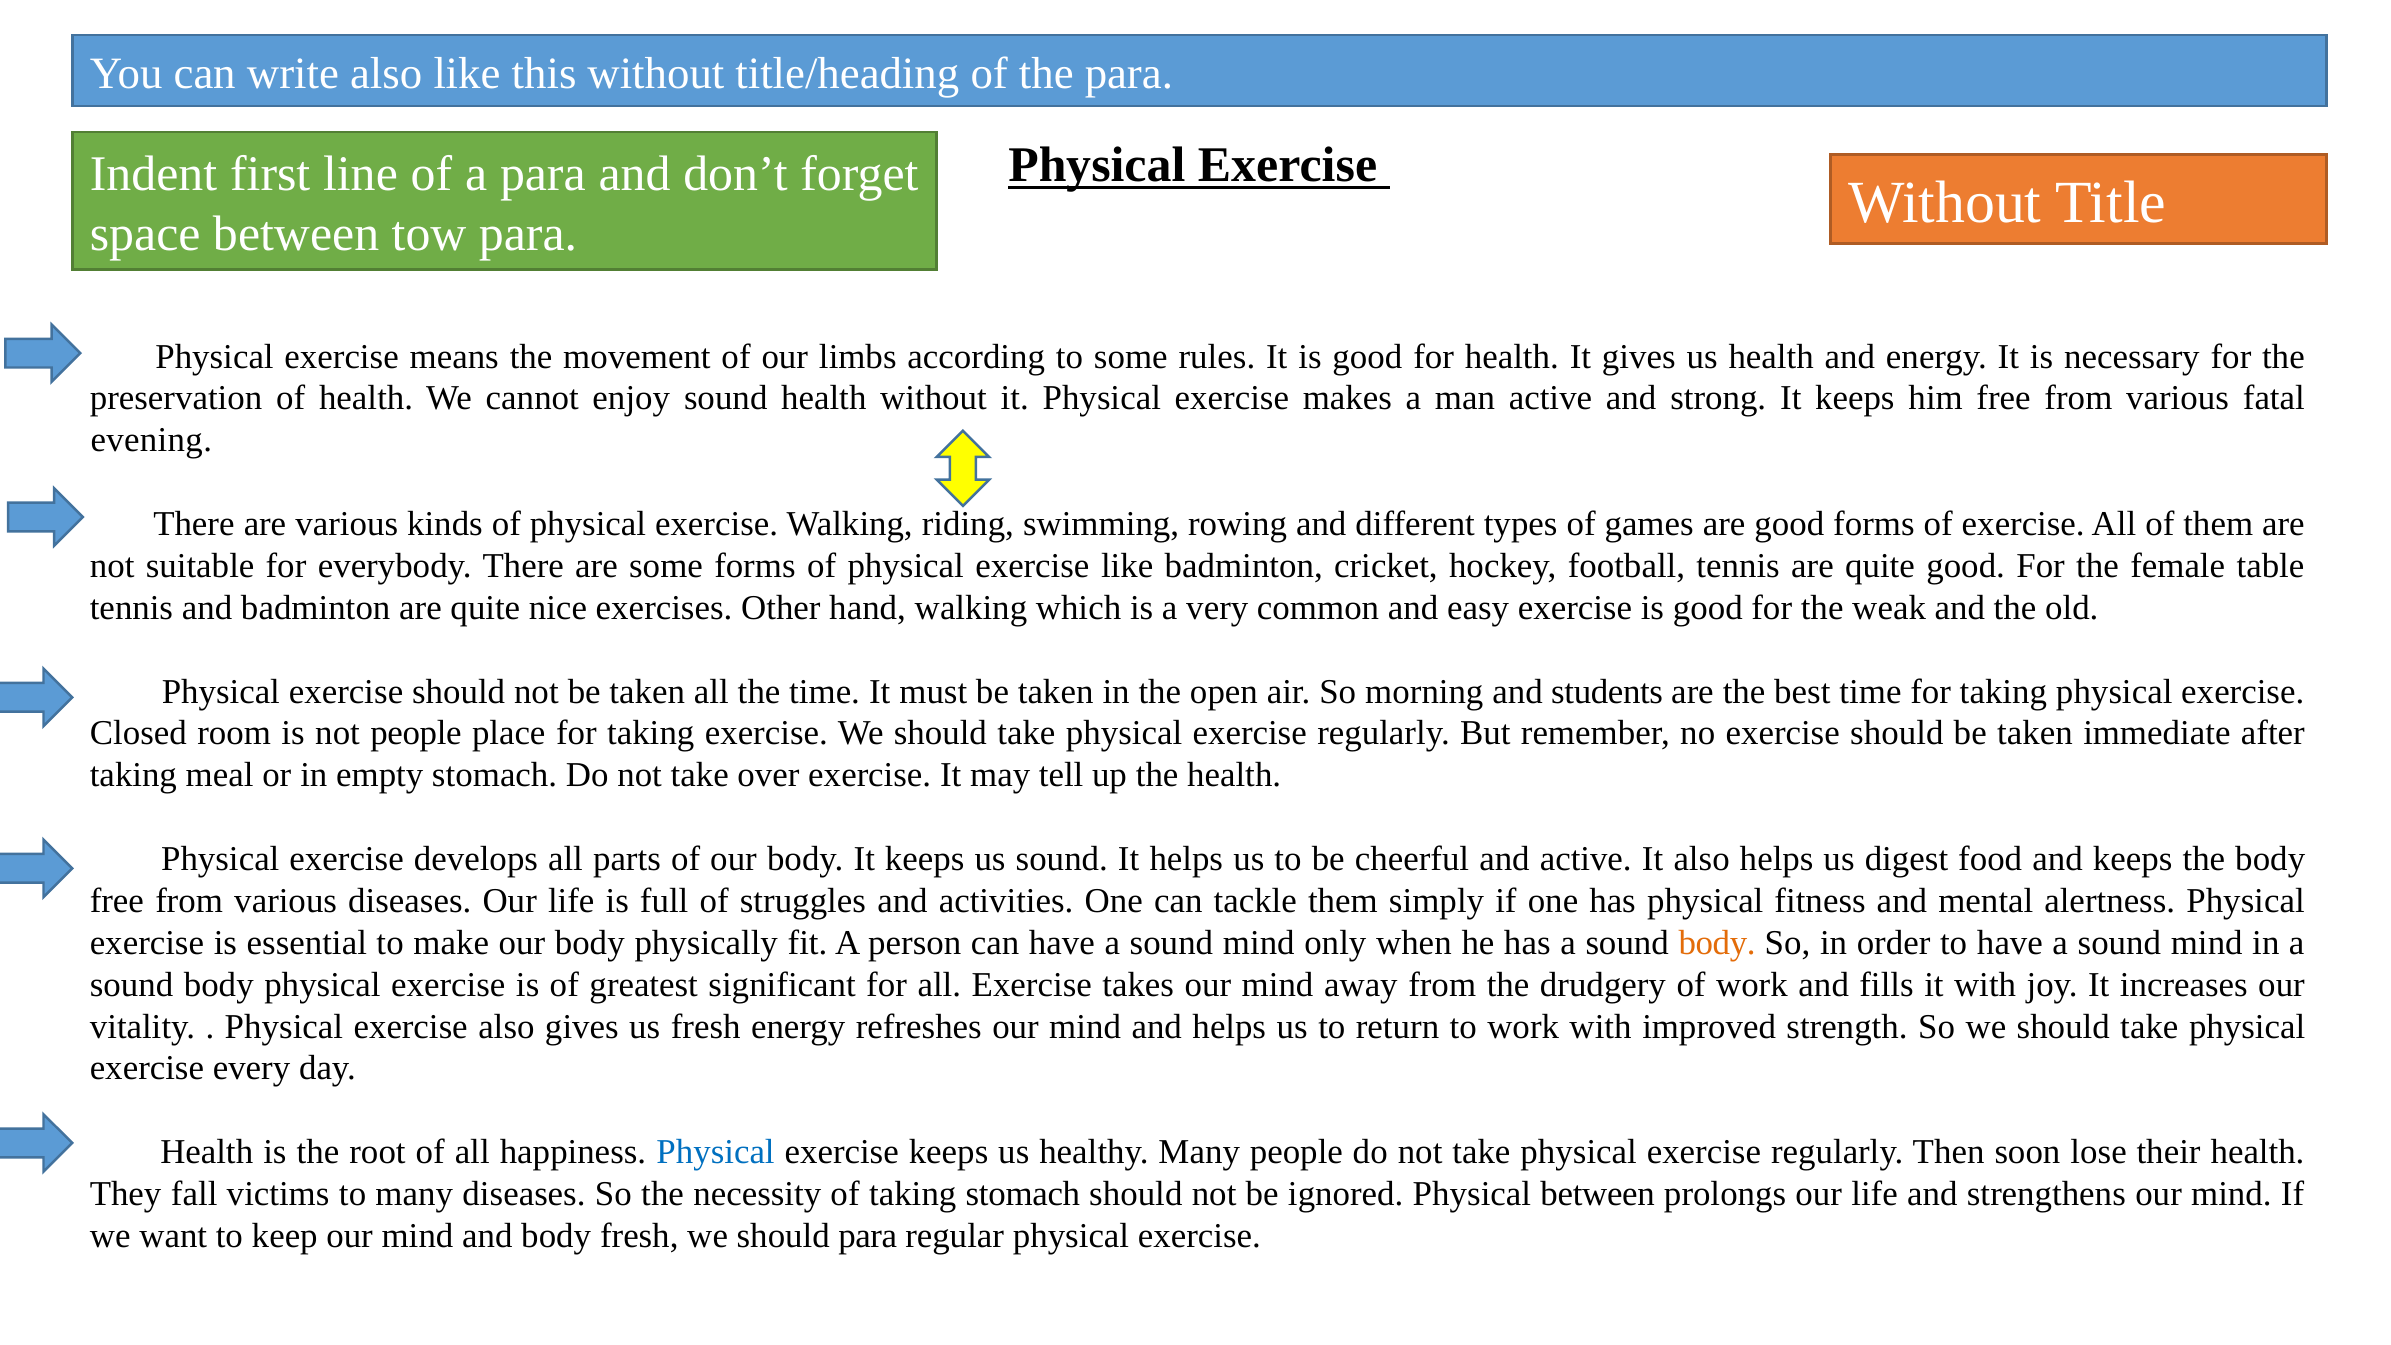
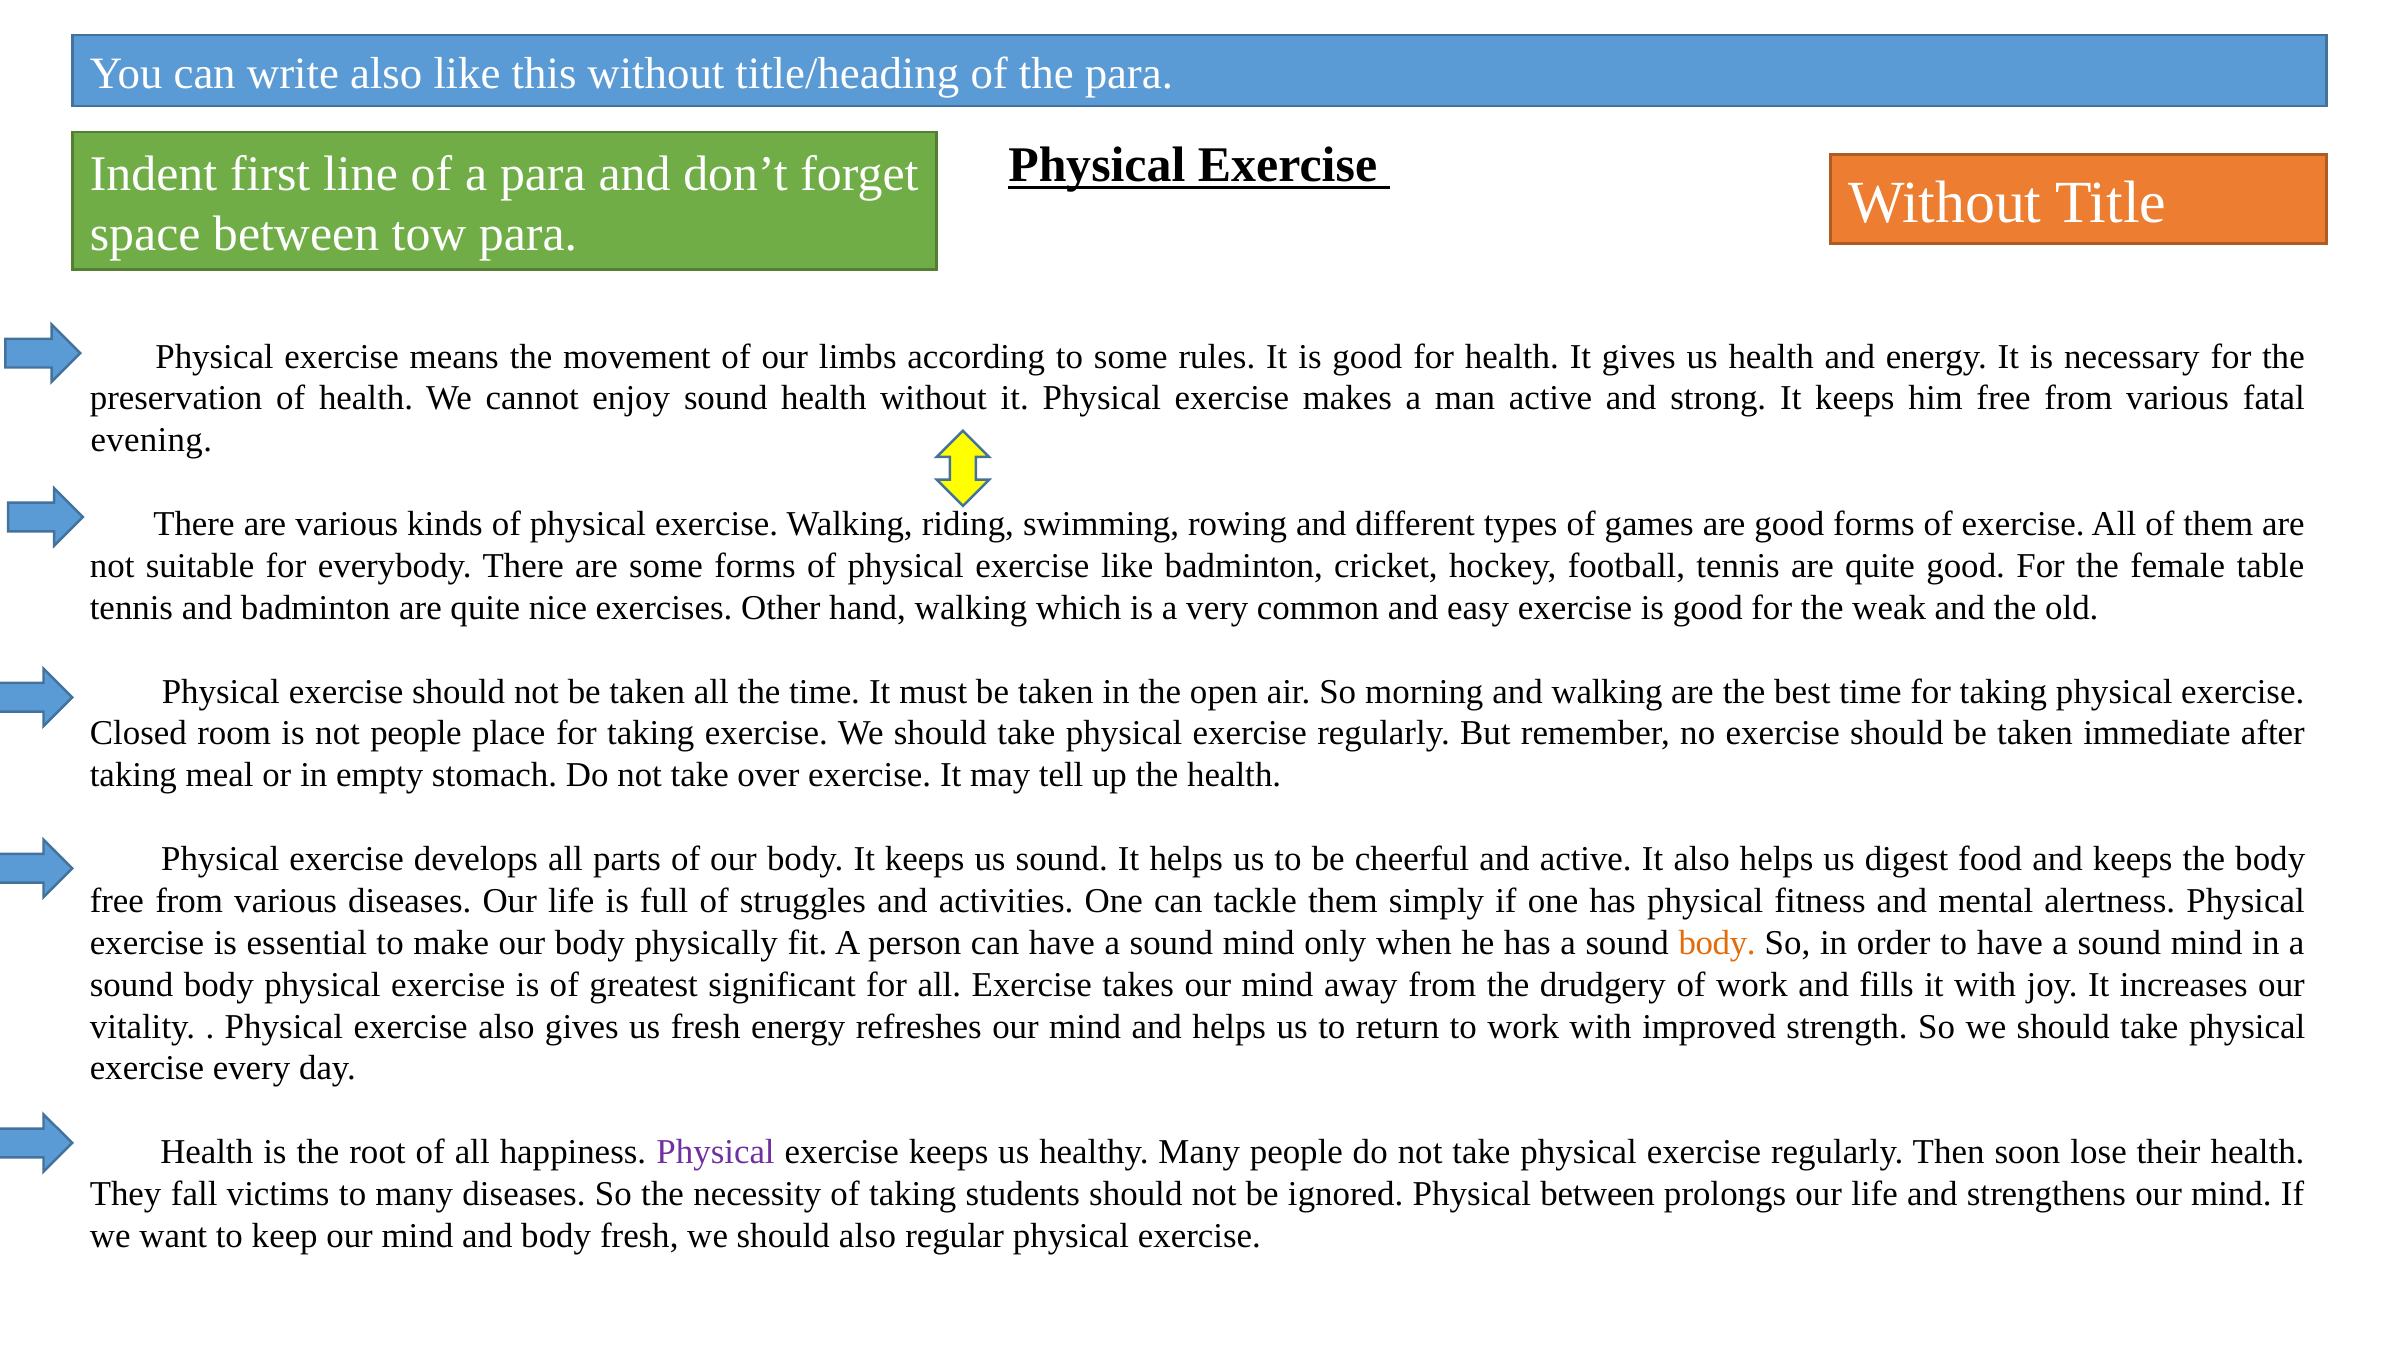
and students: students -> walking
Physical at (716, 1152) colour: blue -> purple
taking stomach: stomach -> students
should para: para -> also
